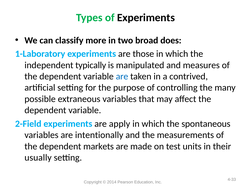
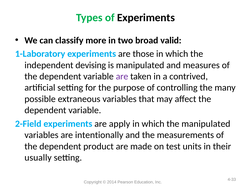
does: does -> valid
typically: typically -> devising
are at (122, 77) colour: blue -> purple
the spontaneous: spontaneous -> manipulated
markets: markets -> product
